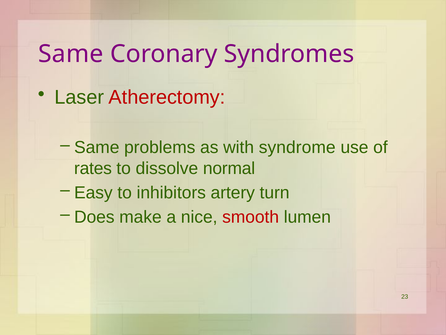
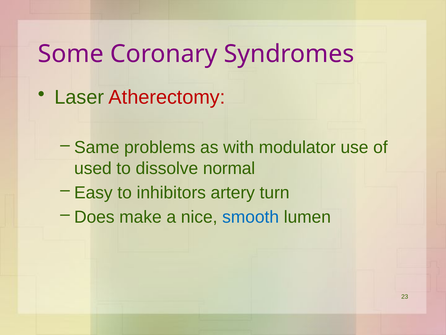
Same at (71, 54): Same -> Some
syndrome: syndrome -> modulator
rates: rates -> used
smooth colour: red -> blue
